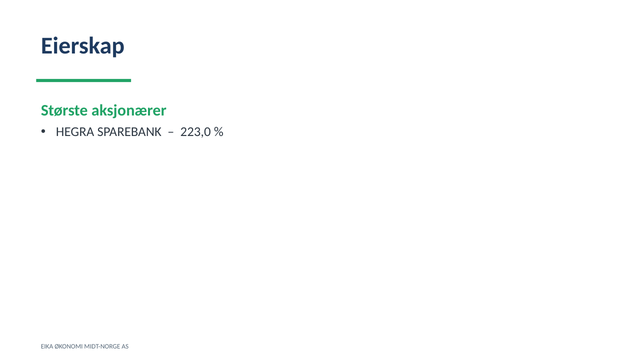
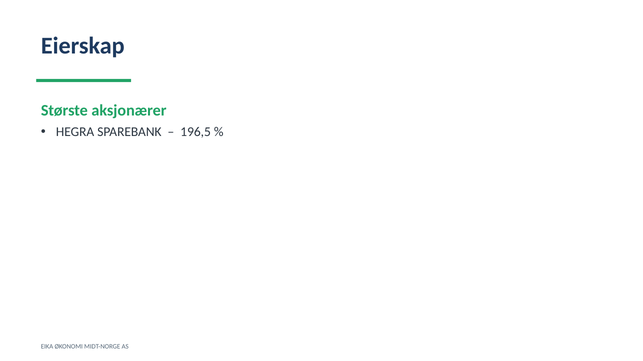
223,0: 223,0 -> 196,5
